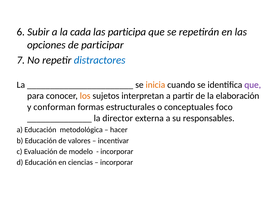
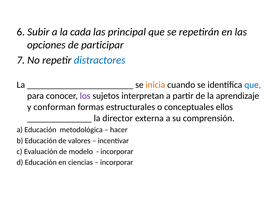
participa: participa -> principal
que at (253, 85) colour: purple -> blue
los colour: orange -> purple
elaboración: elaboración -> aprendizaje
foco: foco -> ellos
responsables: responsables -> comprensión
